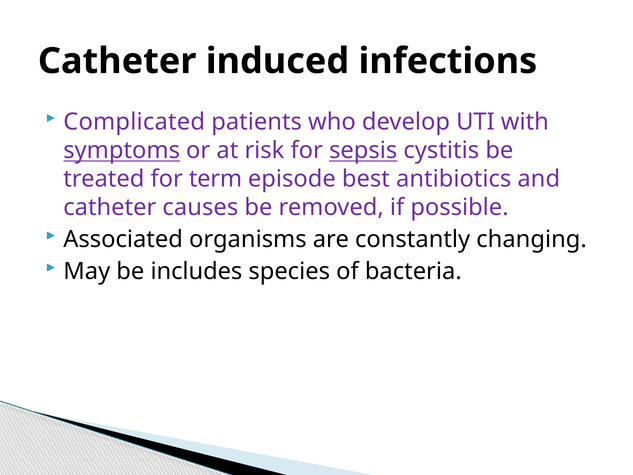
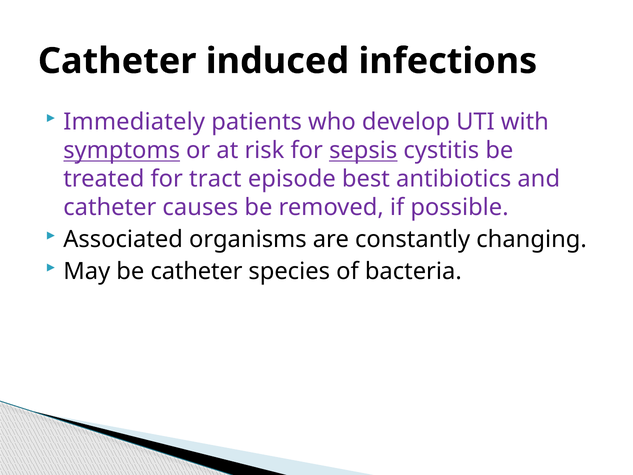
Complicated: Complicated -> Immediately
term: term -> tract
be includes: includes -> catheter
